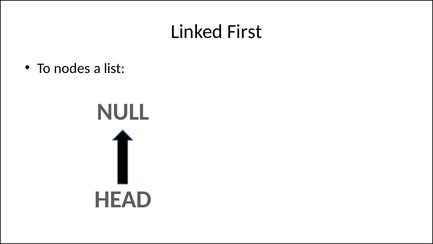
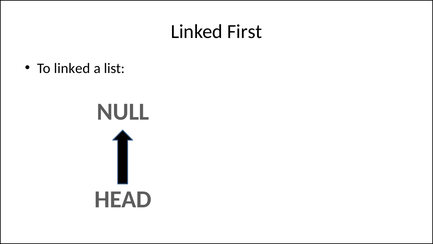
To nodes: nodes -> linked
